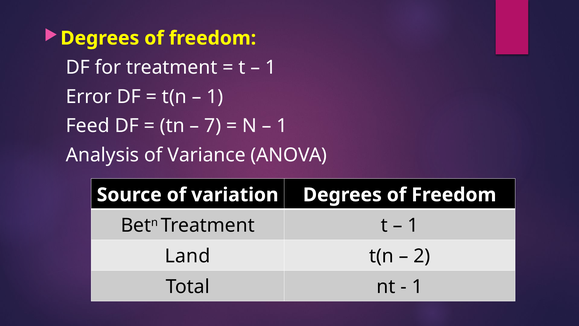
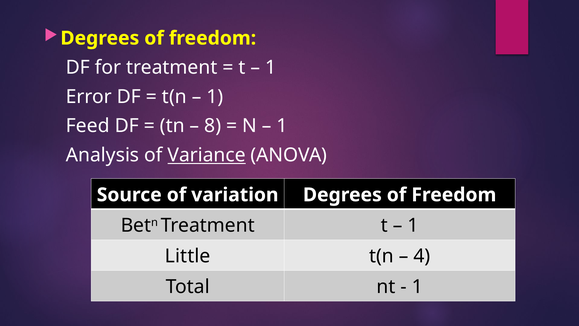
7: 7 -> 8
Variance underline: none -> present
Land: Land -> Little
2: 2 -> 4
